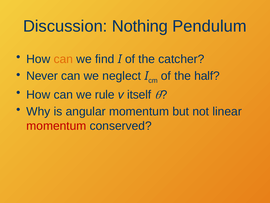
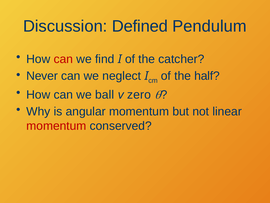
Nothing: Nothing -> Defined
can at (63, 59) colour: orange -> red
rule: rule -> ball
itself: itself -> zero
